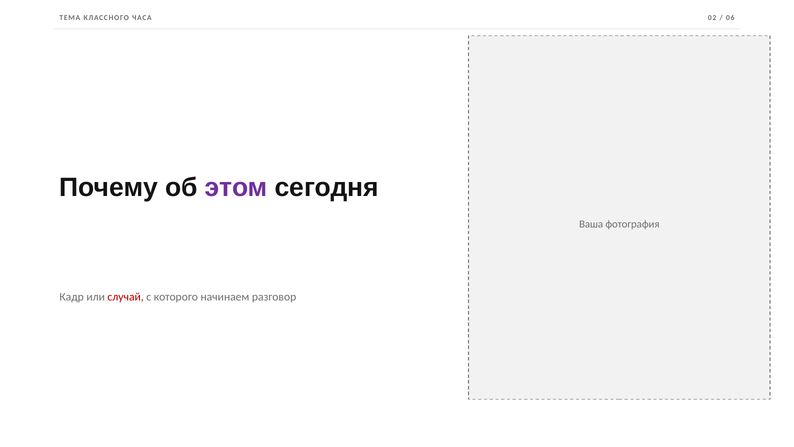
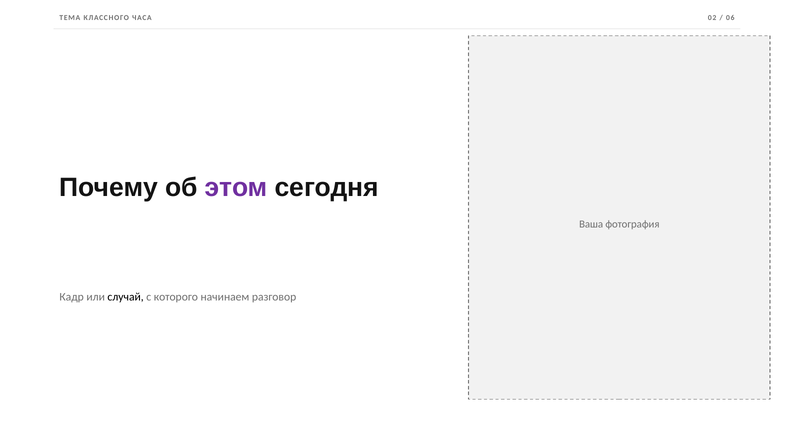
случай colour: red -> black
